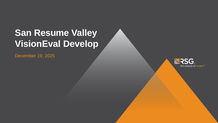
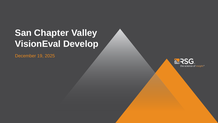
Resume: Resume -> Chapter
